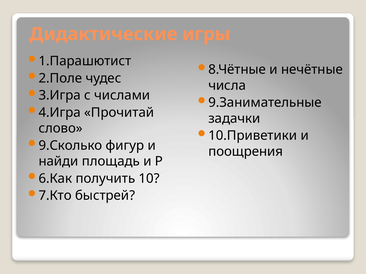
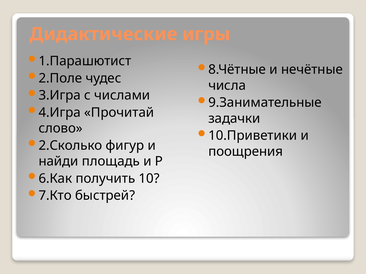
9.Сколько: 9.Сколько -> 2.Сколько
